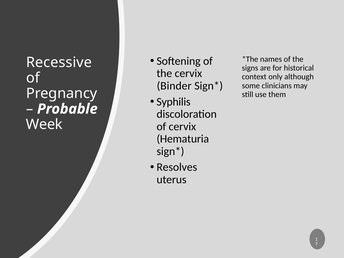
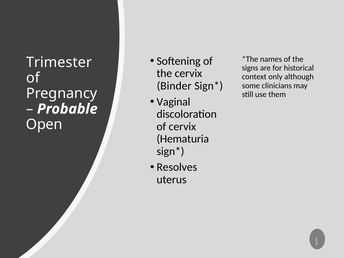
Recessive: Recessive -> Trimester
Syphilis: Syphilis -> Vaginal
Week: Week -> Open
